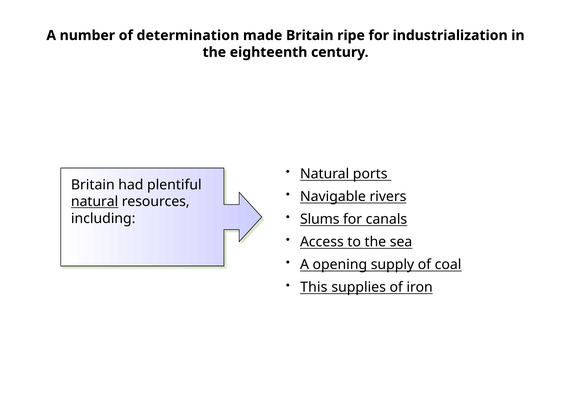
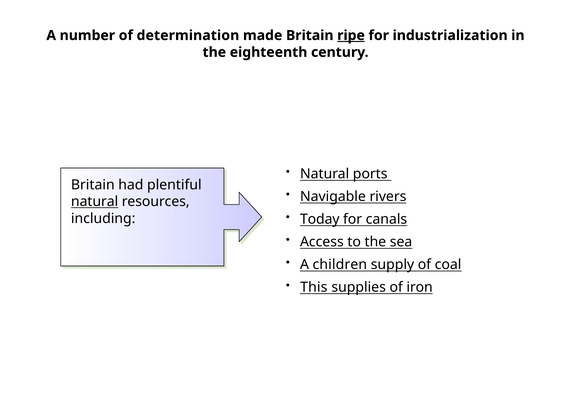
ripe underline: none -> present
Slums: Slums -> Today
opening: opening -> children
